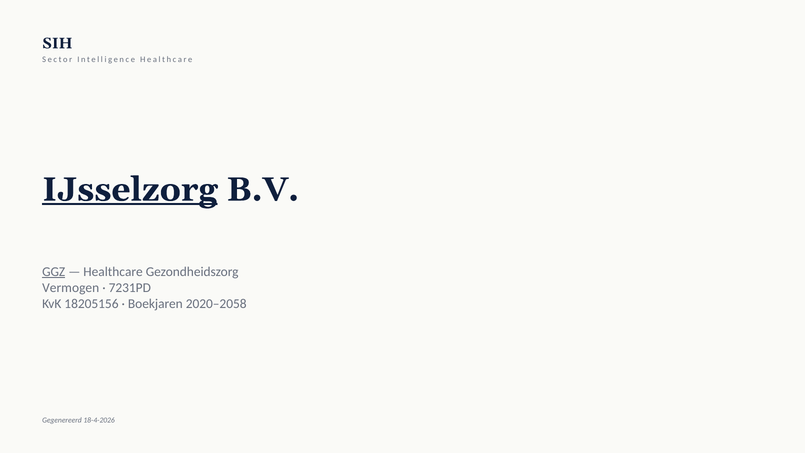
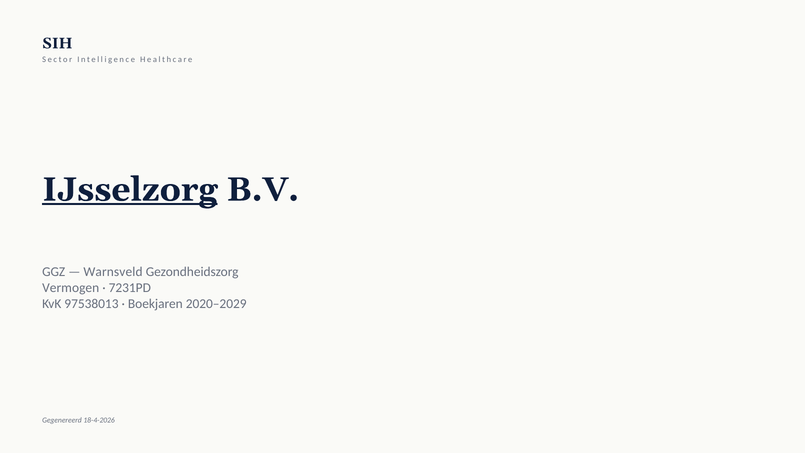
GGZ underline: present -> none
Healthcare at (113, 272): Healthcare -> Warnsveld
18205156: 18205156 -> 97538013
2020–2058: 2020–2058 -> 2020–2029
